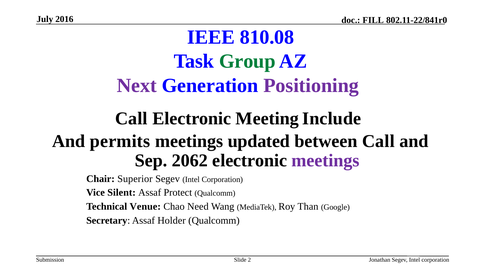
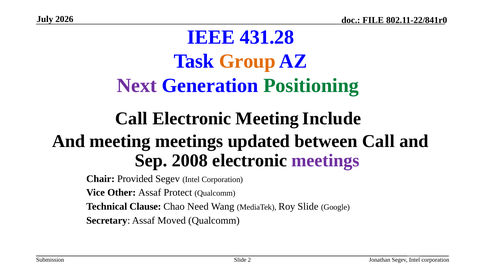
2016: 2016 -> 2026
FILL: FILL -> FILE
810.08: 810.08 -> 431.28
Group colour: green -> orange
Positioning colour: purple -> green
And permits: permits -> meeting
2062: 2062 -> 2008
Superior: Superior -> Provided
Silent: Silent -> Other
Venue: Venue -> Clause
Roy Than: Than -> Slide
Holder: Holder -> Moved
